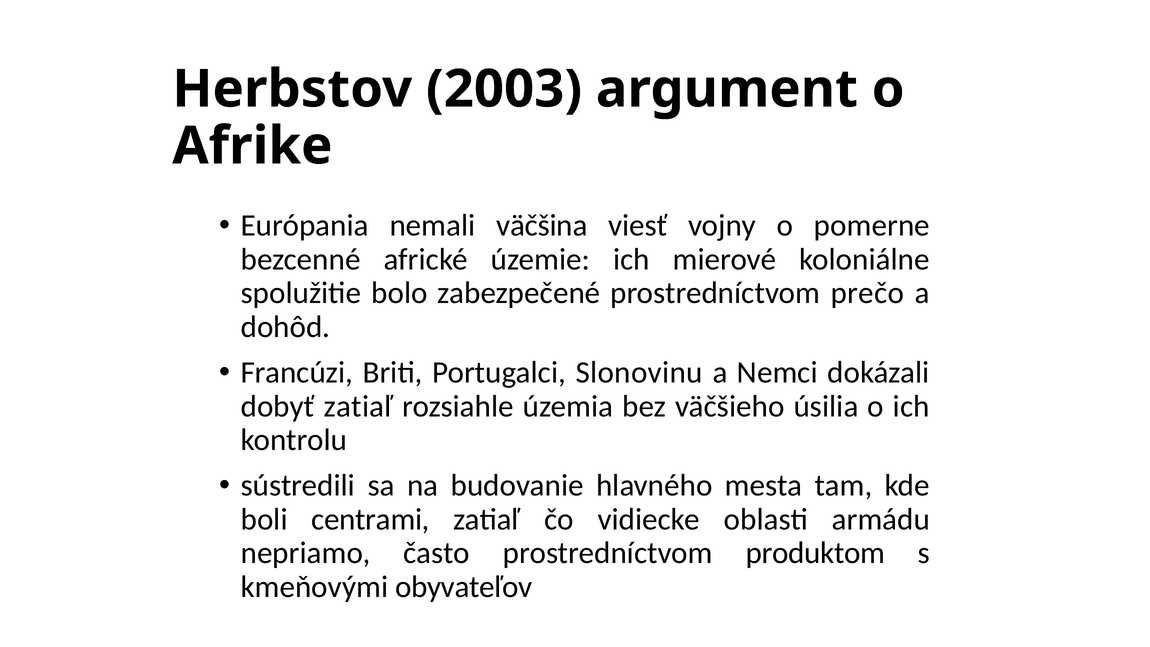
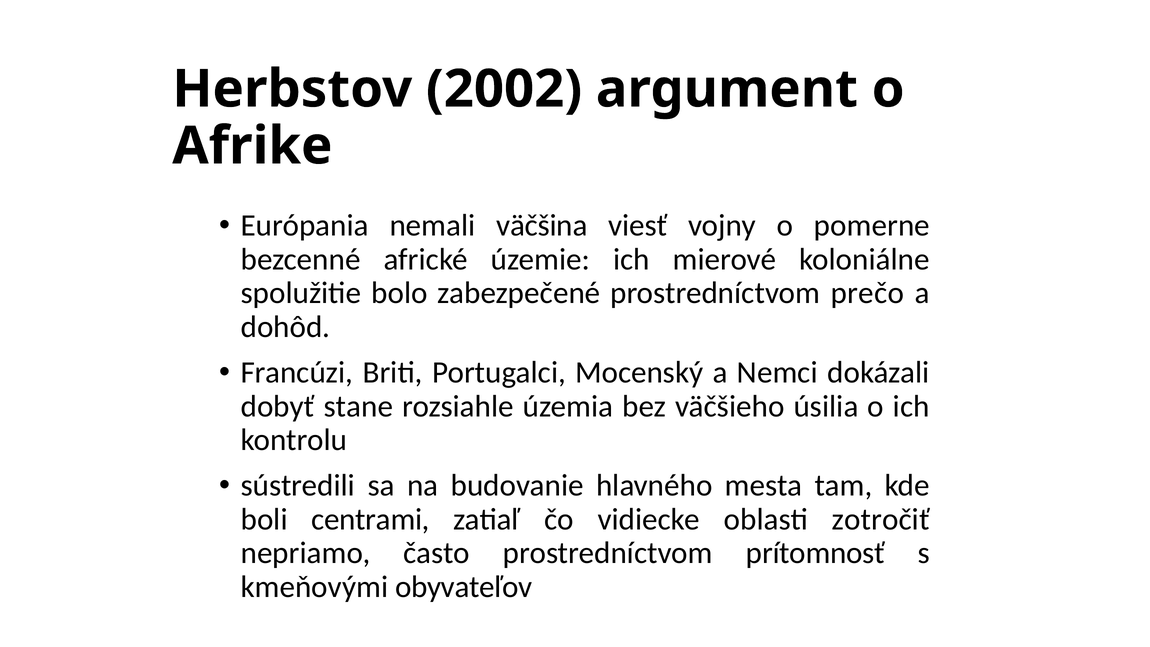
2003: 2003 -> 2002
Slonovinu: Slonovinu -> Mocenský
dobyť zatiaľ: zatiaľ -> stane
armádu: armádu -> zotročiť
produktom: produktom -> prítomnosť
